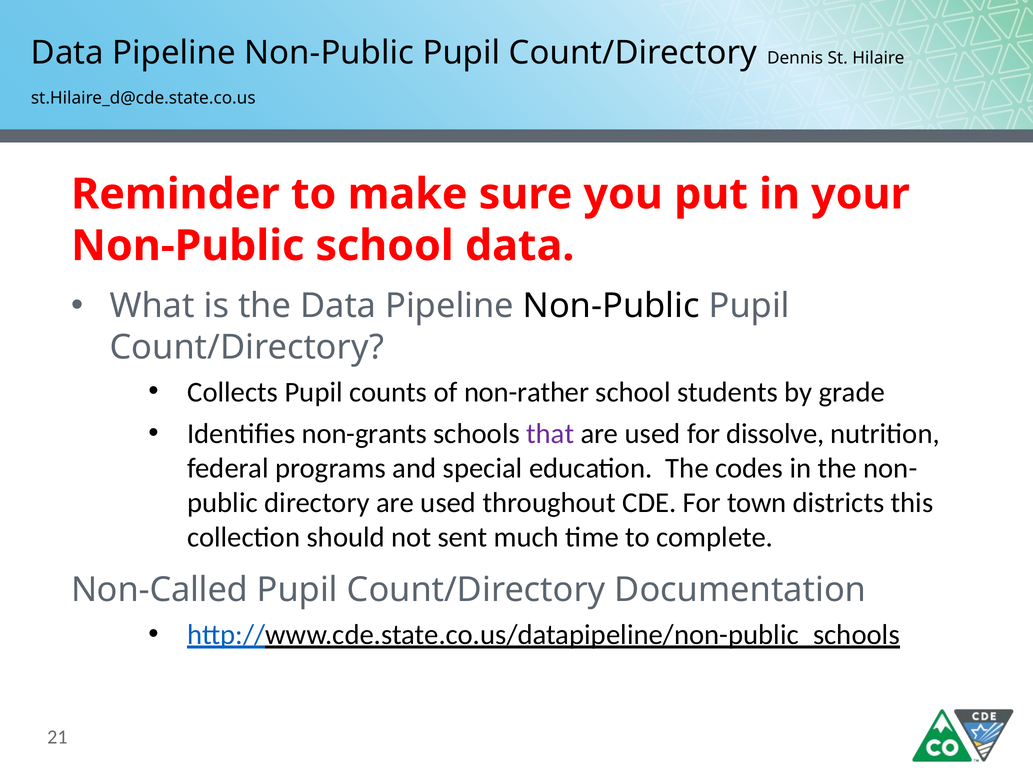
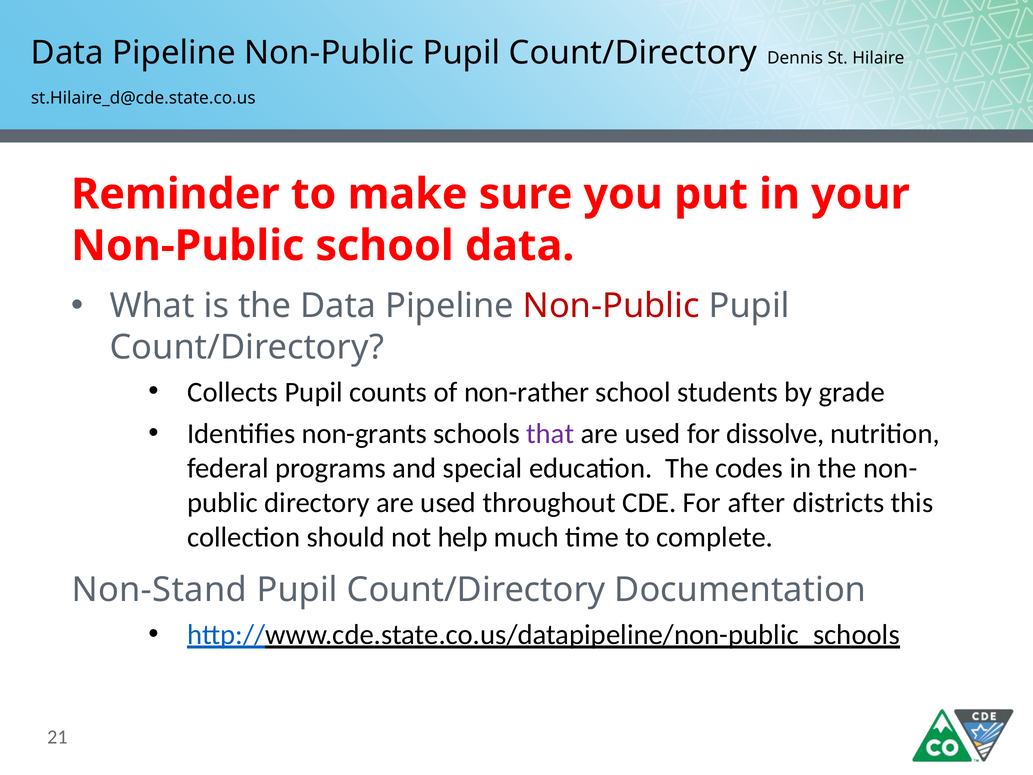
Non-Public at (611, 306) colour: black -> red
town: town -> after
sent: sent -> help
Non-Called: Non-Called -> Non-Stand
